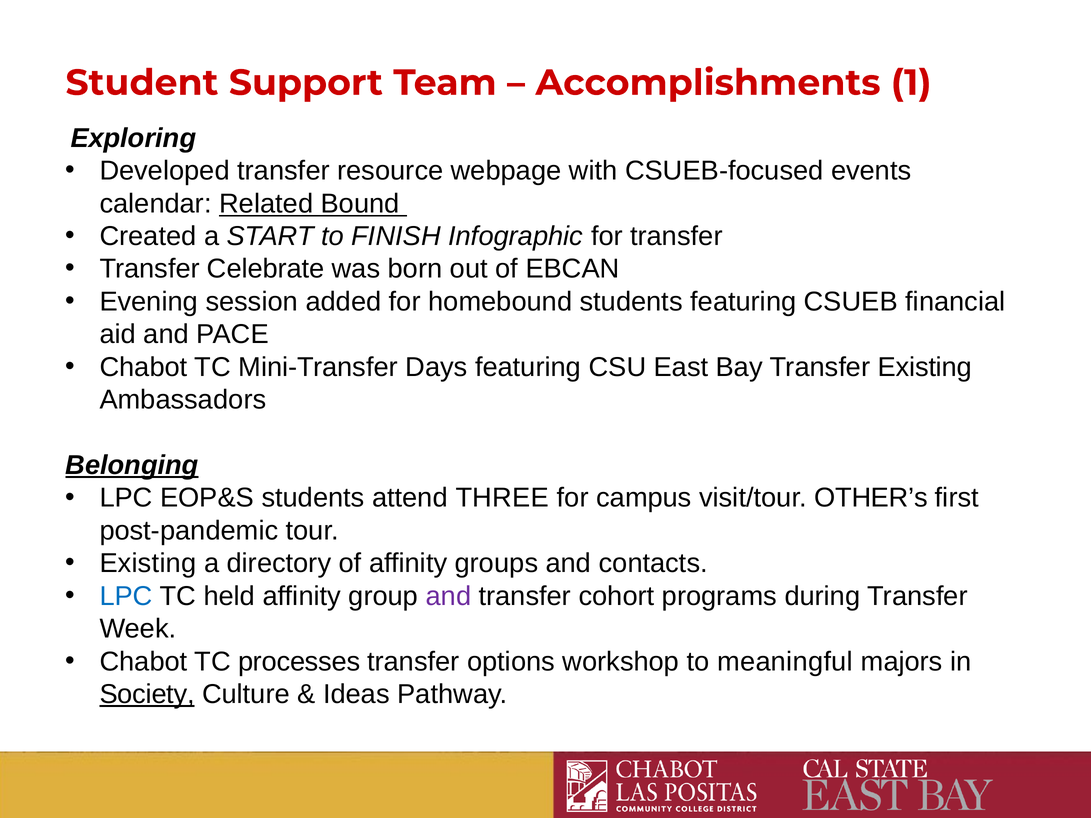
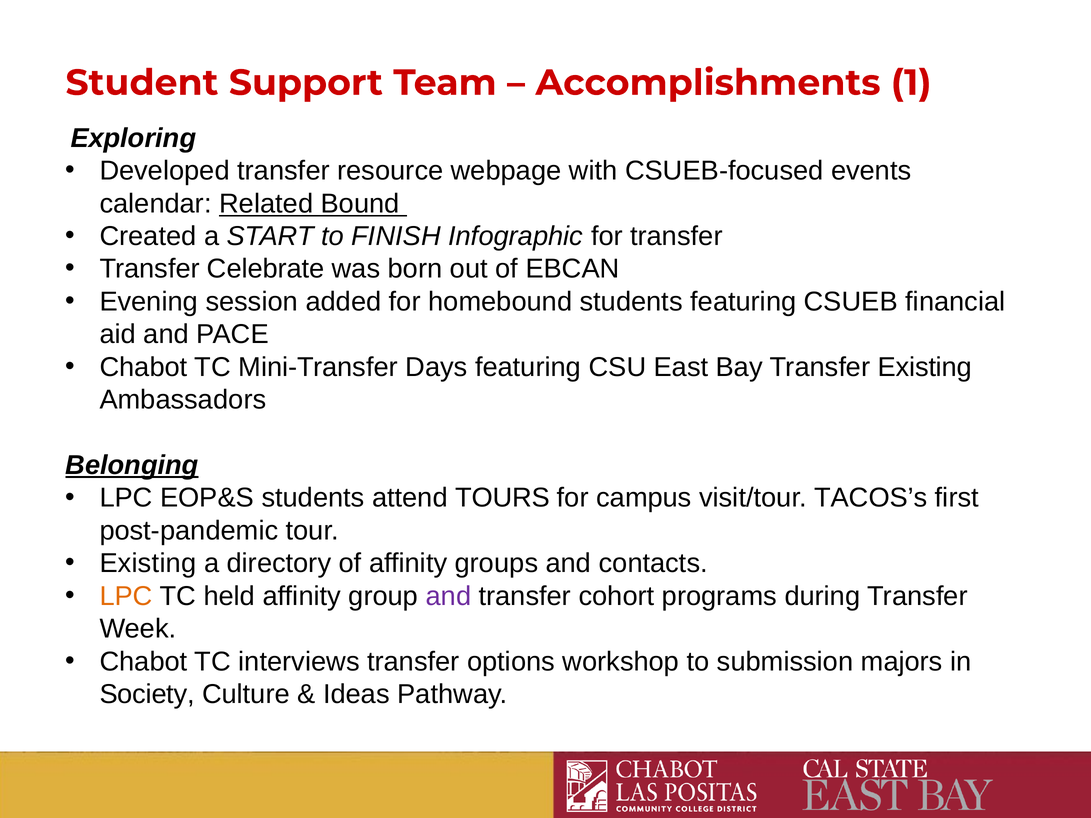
THREE: THREE -> TOURS
OTHER’s: OTHER’s -> TACOS’s
LPC at (126, 596) colour: blue -> orange
processes: processes -> interviews
meaningful: meaningful -> submission
Society underline: present -> none
